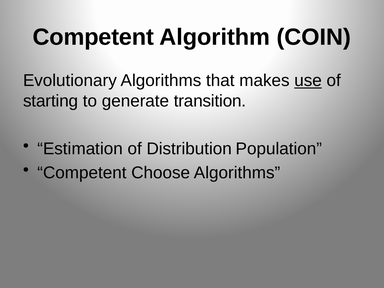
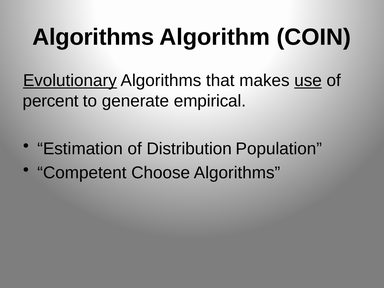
Competent at (93, 37): Competent -> Algorithms
Evolutionary underline: none -> present
starting: starting -> percent
transition: transition -> empirical
